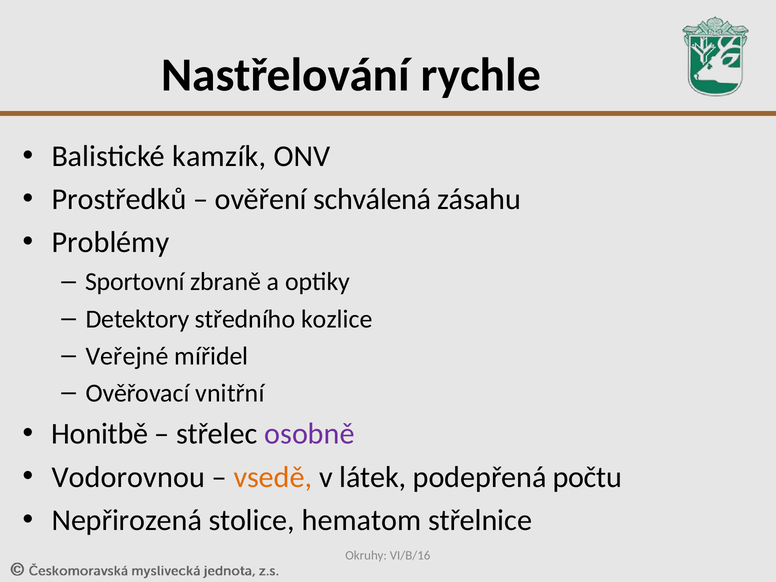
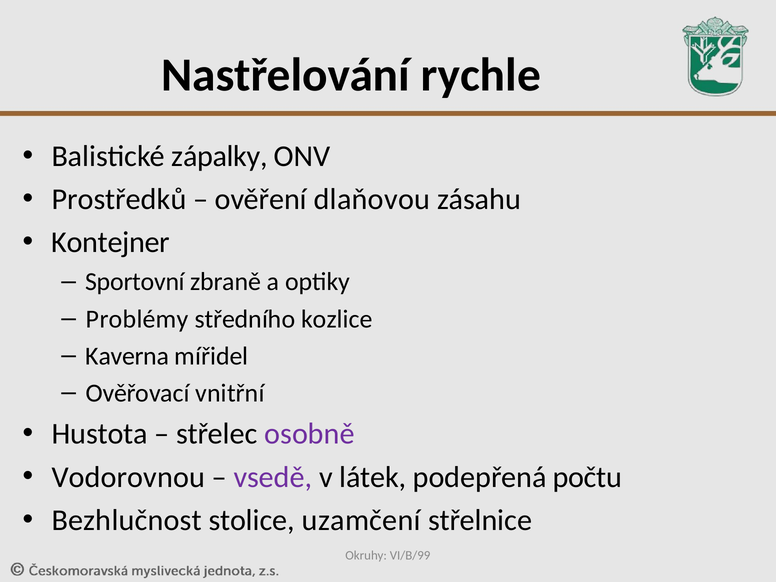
kamzík: kamzík -> zápalky
schválená: schválená -> dlaňovou
Problémy: Problémy -> Kontejner
Detektory: Detektory -> Problémy
Veřejné: Veřejné -> Kaverna
Honitbě: Honitbě -> Hustota
vsedě colour: orange -> purple
Nepřirozená: Nepřirozená -> Bezhlučnost
hematom: hematom -> uzamčení
VI/B/16: VI/B/16 -> VI/B/99
